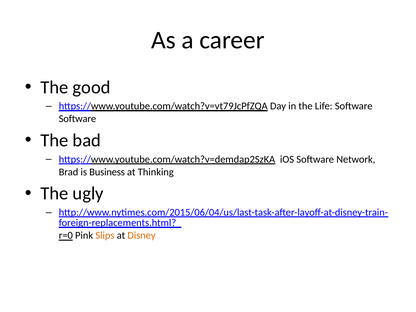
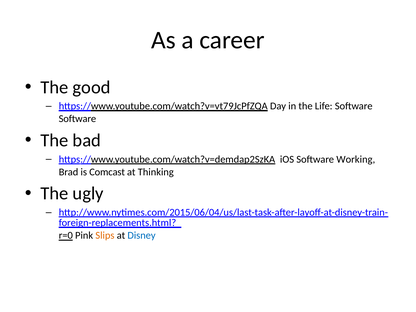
Network: Network -> Working
Business: Business -> Comcast
Disney colour: orange -> blue
